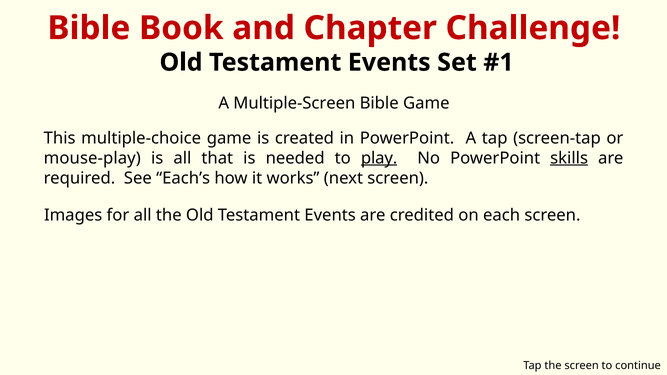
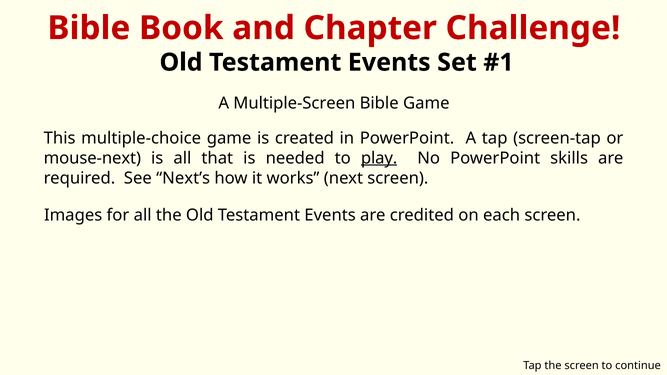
mouse-play: mouse-play -> mouse-next
skills underline: present -> none
Each’s: Each’s -> Next’s
